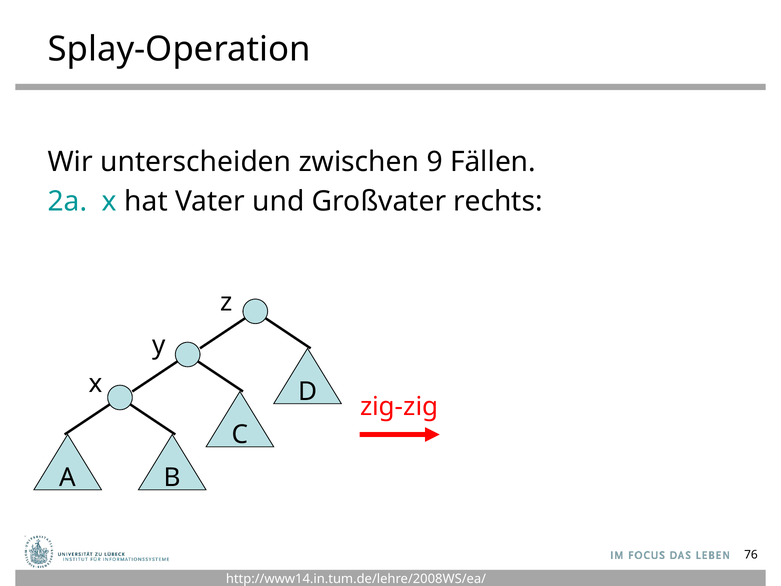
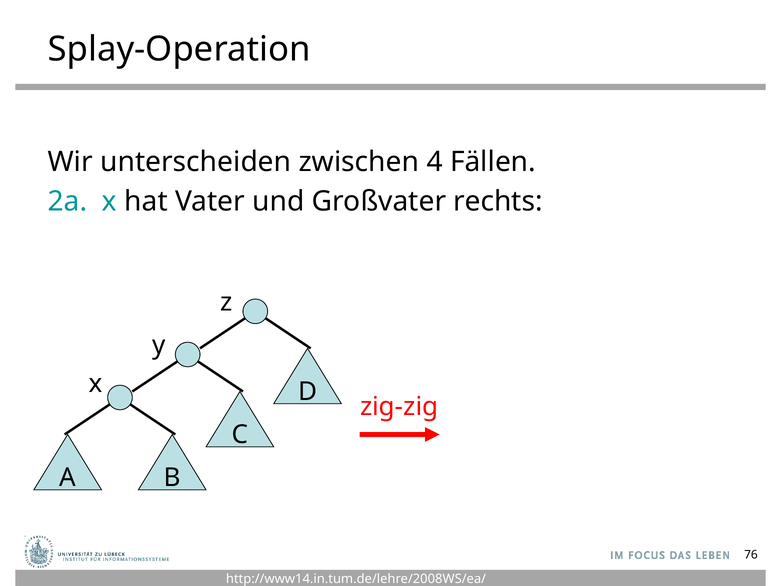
9: 9 -> 4
